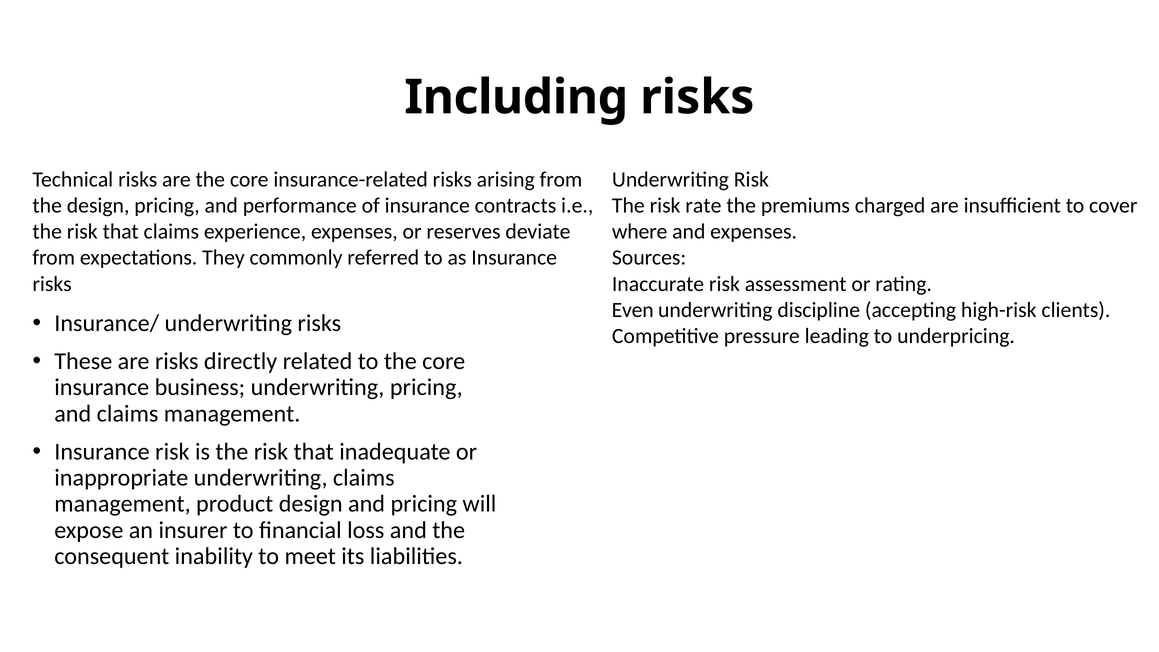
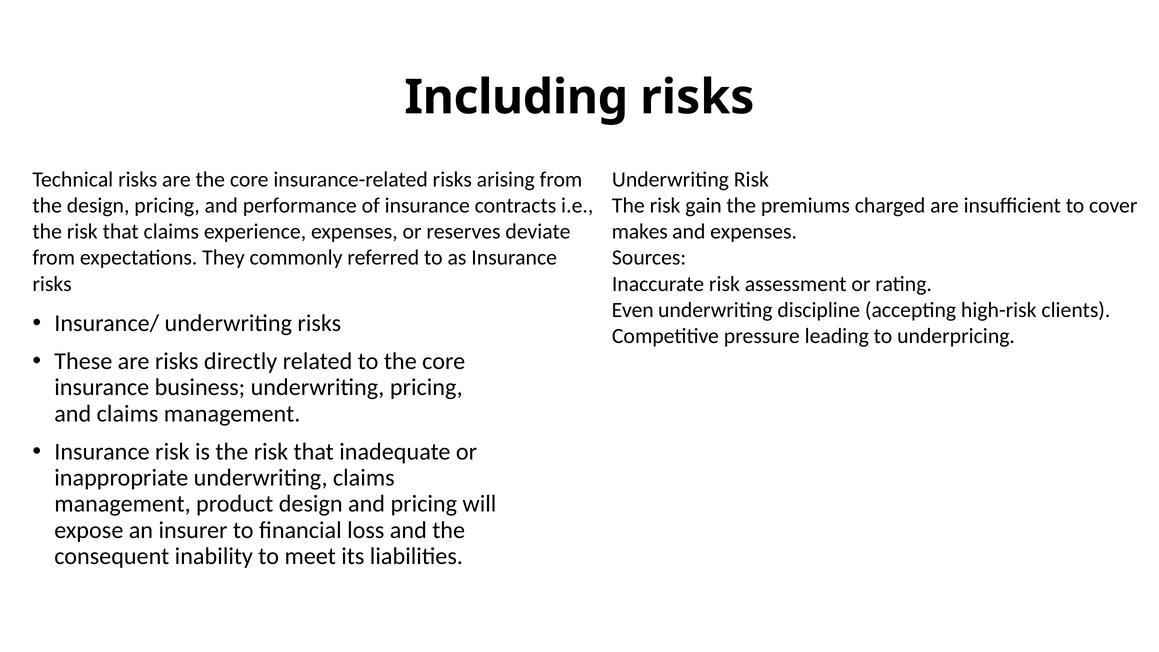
rate: rate -> gain
where: where -> makes
